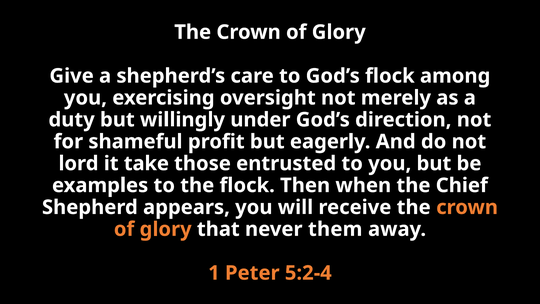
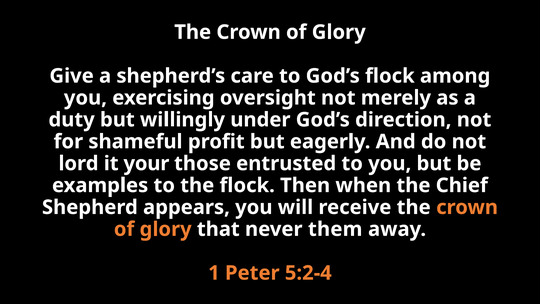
take: take -> your
